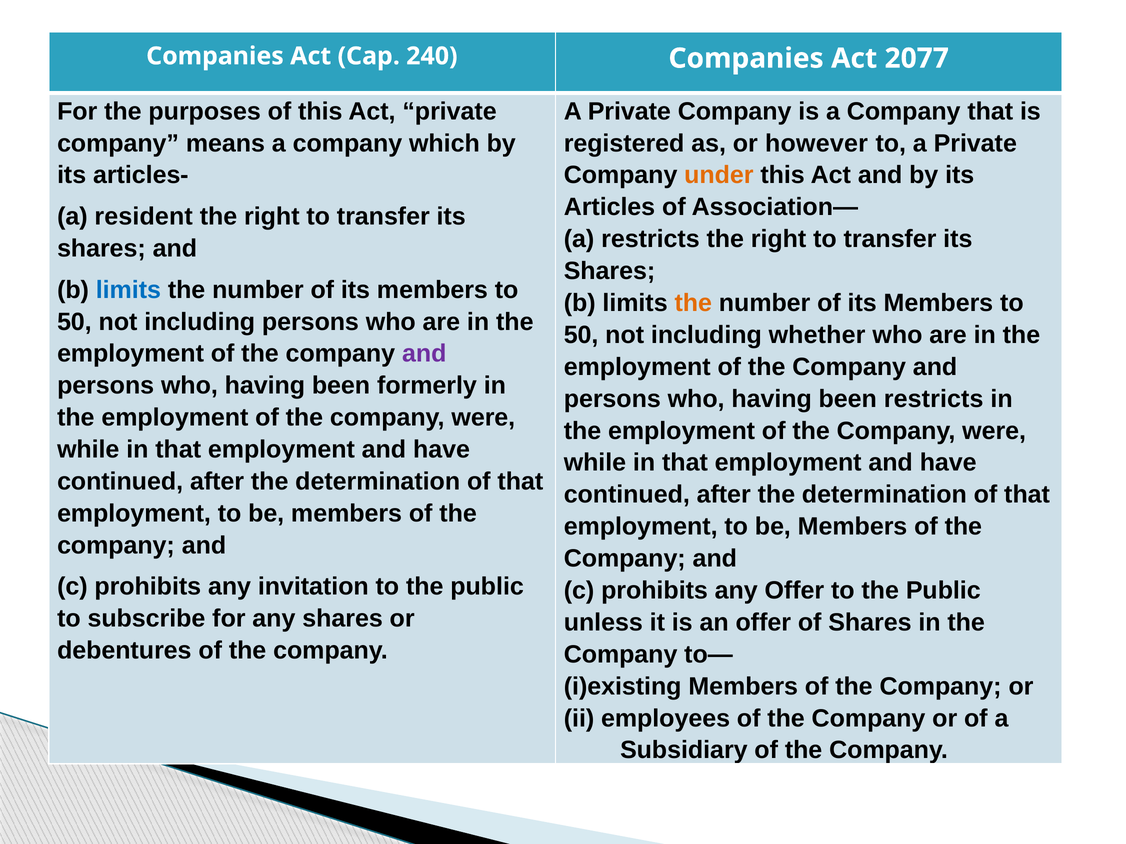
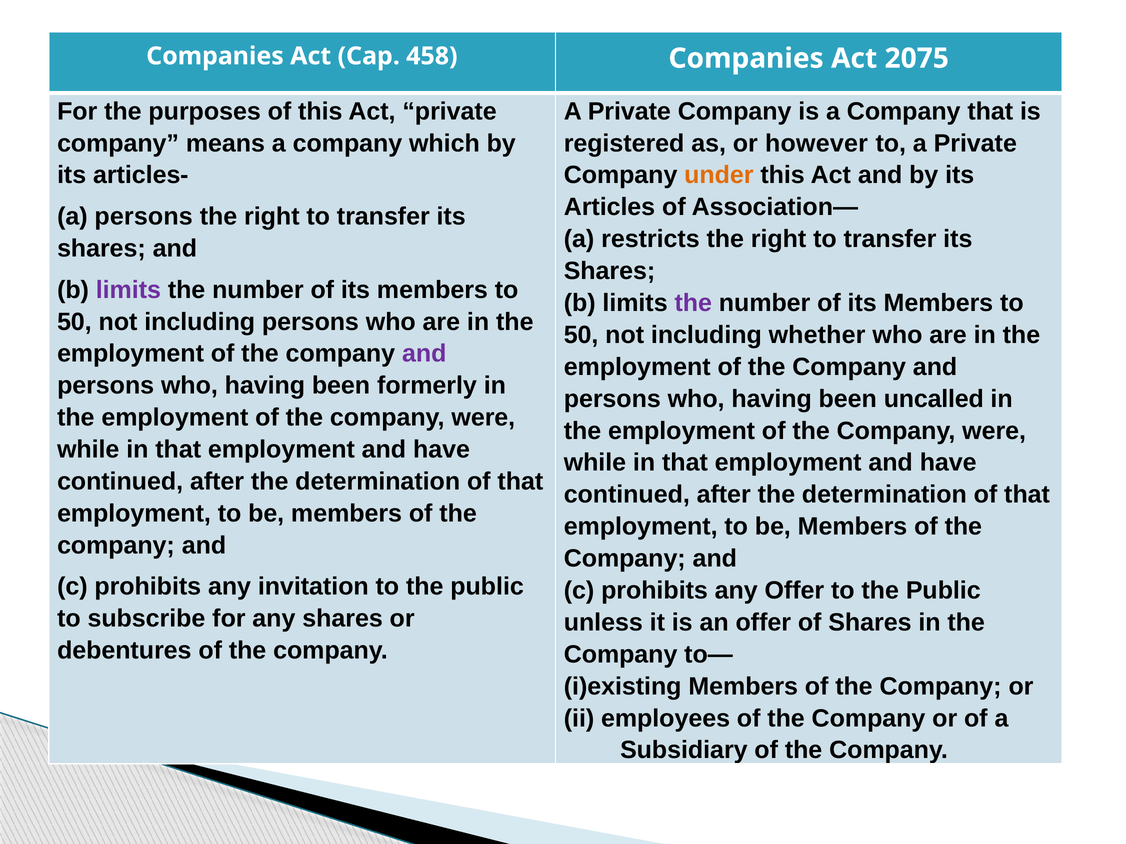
240: 240 -> 458
2077: 2077 -> 2075
a resident: resident -> persons
limits at (128, 290) colour: blue -> purple
the at (693, 303) colour: orange -> purple
been restricts: restricts -> uncalled
